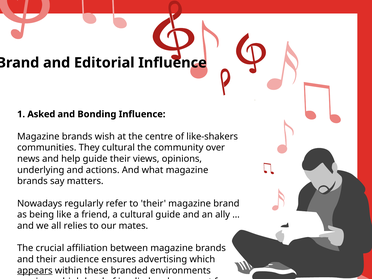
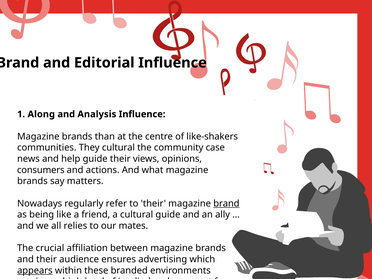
Asked: Asked -> Along
Bonding: Bonding -> Analysis
wish: wish -> than
over: over -> case
underlying: underlying -> consumers
brand at (226, 203) underline: none -> present
